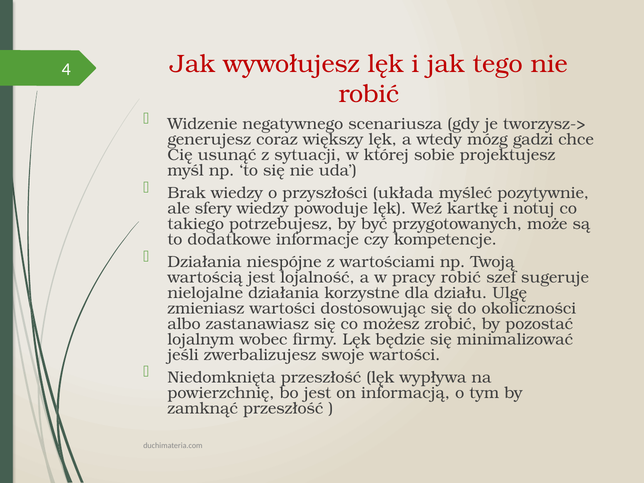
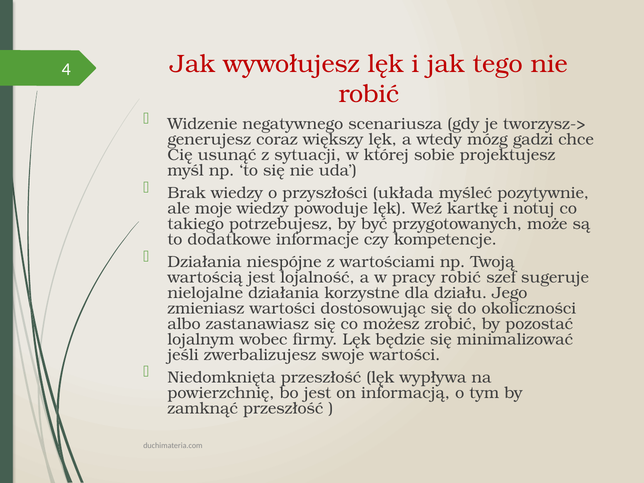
sfery: sfery -> moje
Ulgę: Ulgę -> Jego
